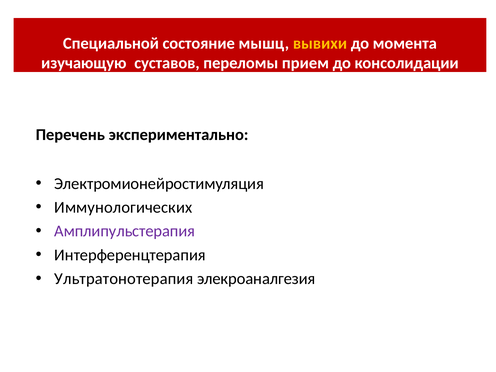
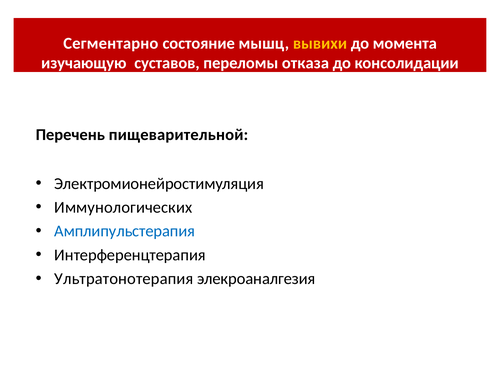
Специальной: Специальной -> Сегментарно
прием: прием -> отказа
экспериментально: экспериментально -> пищеварительной
Амплипульстерапия colour: purple -> blue
